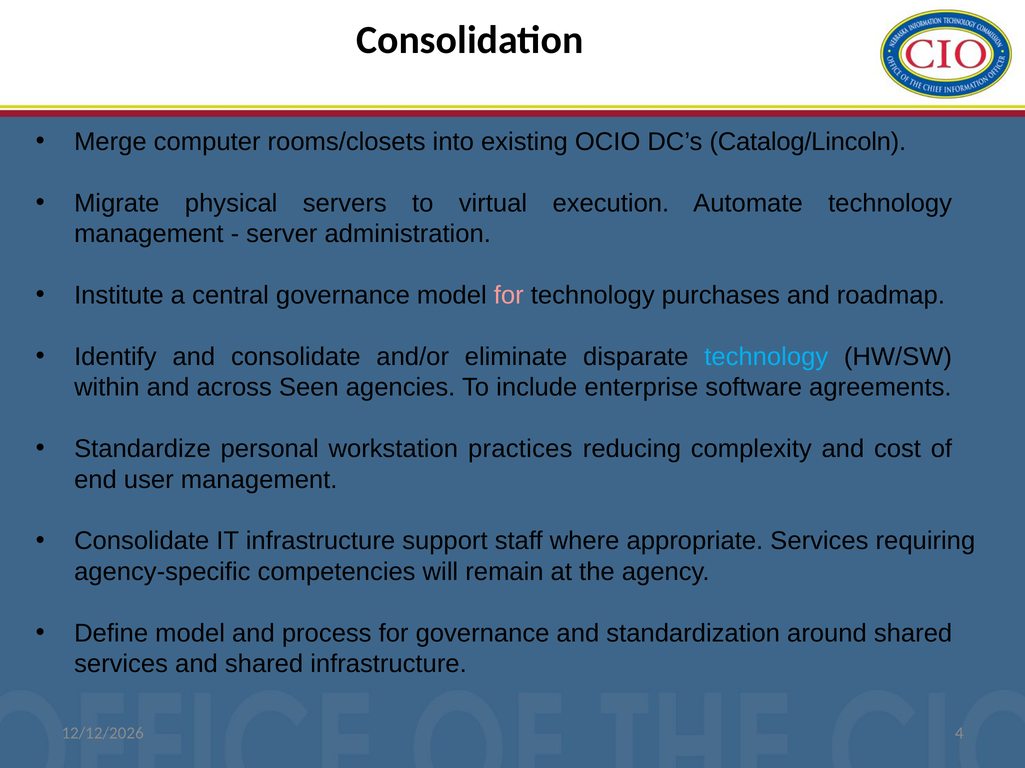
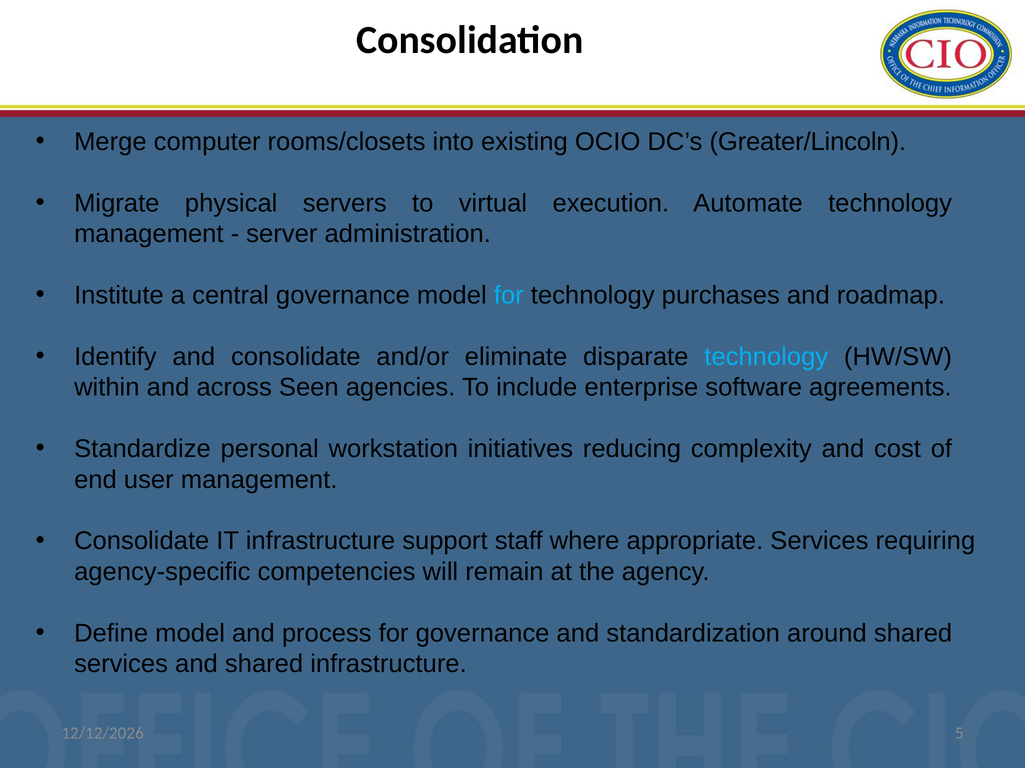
Catalog/Lincoln: Catalog/Lincoln -> Greater/Lincoln
for at (509, 296) colour: pink -> light blue
practices: practices -> initiatives
4: 4 -> 5
